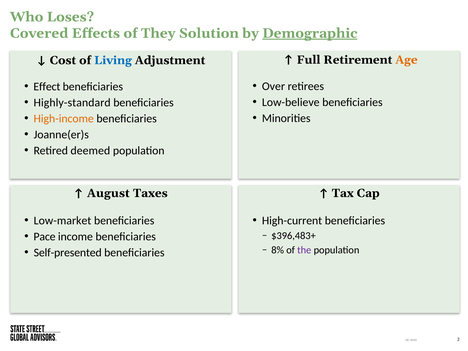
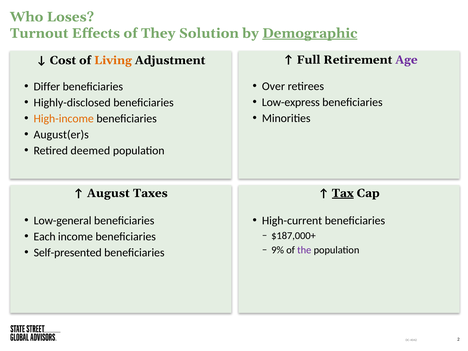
Covered: Covered -> Turnout
Age colour: orange -> purple
Living colour: blue -> orange
Effect: Effect -> Differ
Low-believe: Low-believe -> Low-express
Highly-standard: Highly-standard -> Highly-disclosed
Joanne(er)s: Joanne(er)s -> August(er)s
Tax underline: none -> present
Low-market: Low-market -> Low-general
Pace: Pace -> Each
$396,483+: $396,483+ -> $187,000+
8%: 8% -> 9%
